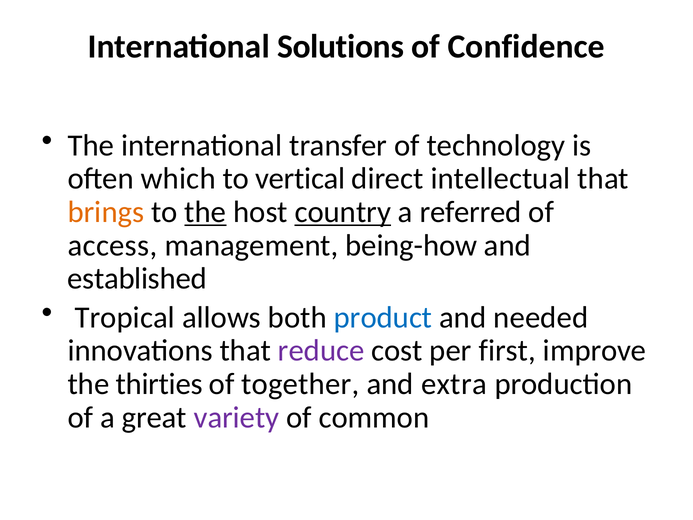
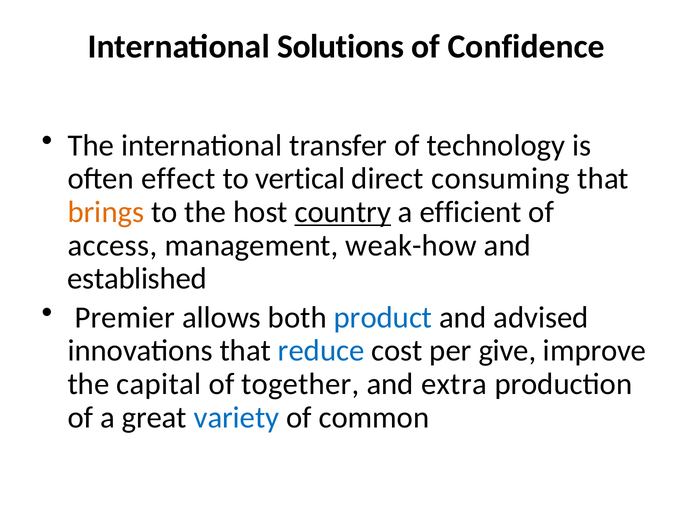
which: which -> effect
intellectual: intellectual -> consuming
the at (205, 212) underline: present -> none
referred: referred -> efficient
being-how: being-how -> weak-how
Tropical: Tropical -> Premier
needed: needed -> advised
reduce colour: purple -> blue
first: first -> give
thirties: thirties -> capital
variety colour: purple -> blue
